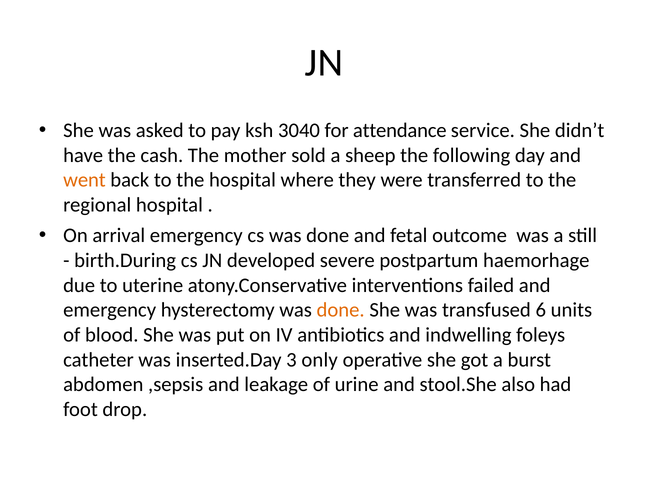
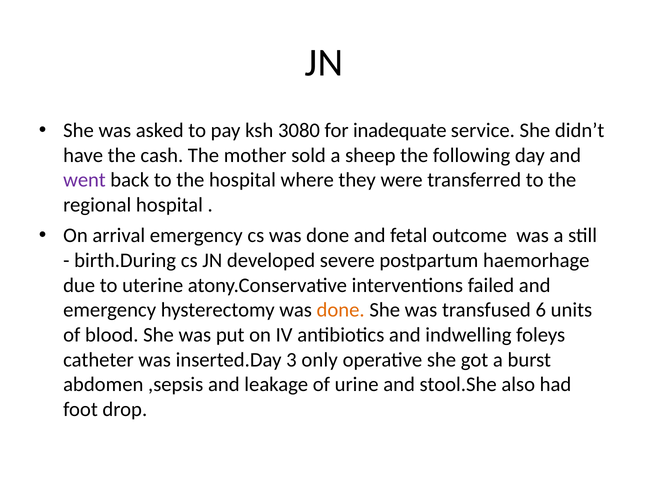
3040: 3040 -> 3080
attendance: attendance -> inadequate
went colour: orange -> purple
